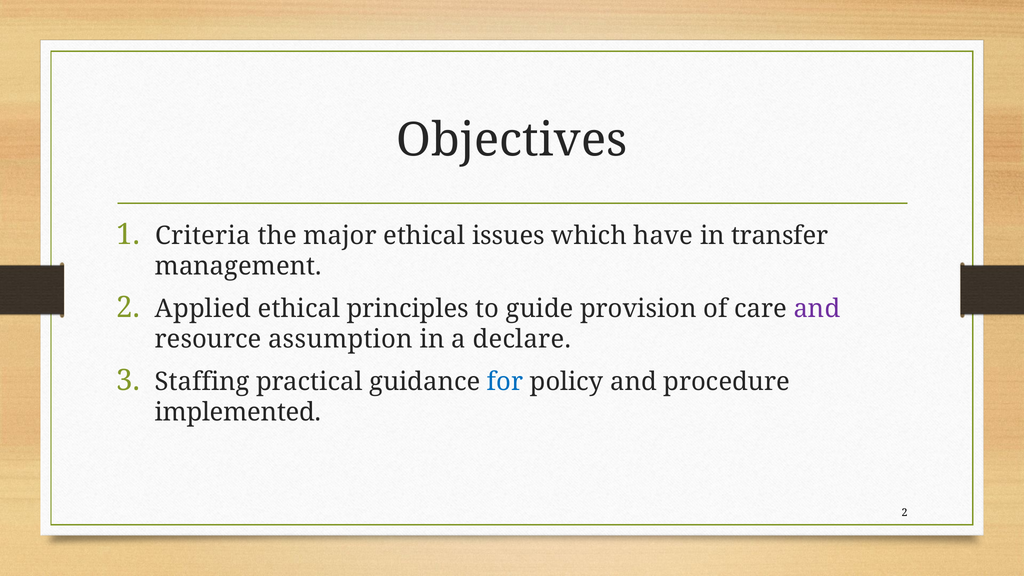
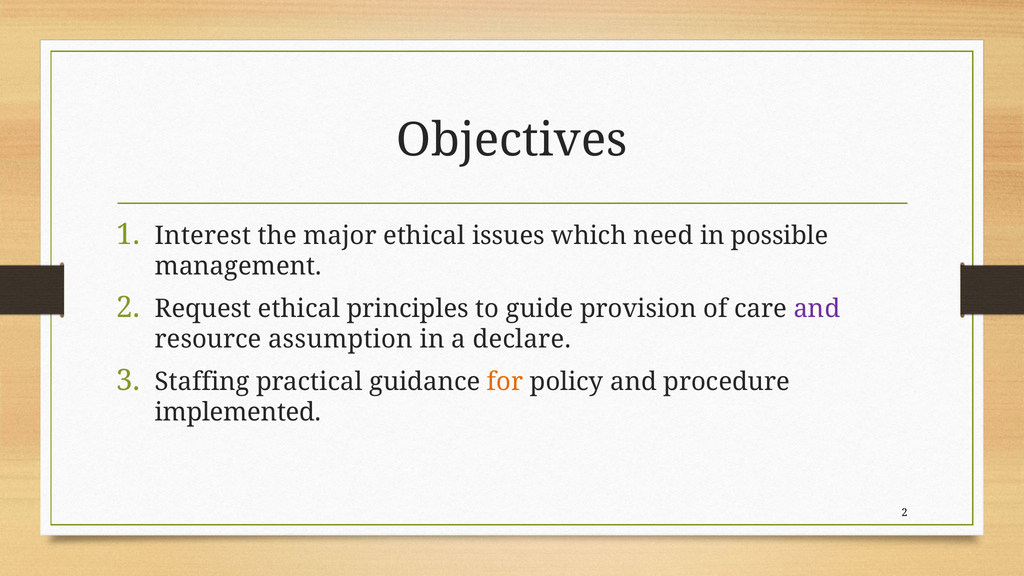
Criteria: Criteria -> Interest
have: have -> need
transfer: transfer -> possible
Applied: Applied -> Request
for colour: blue -> orange
